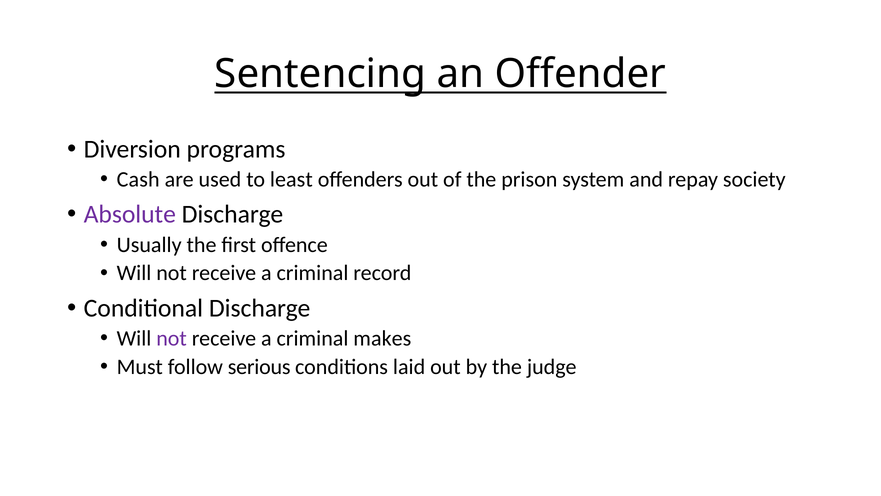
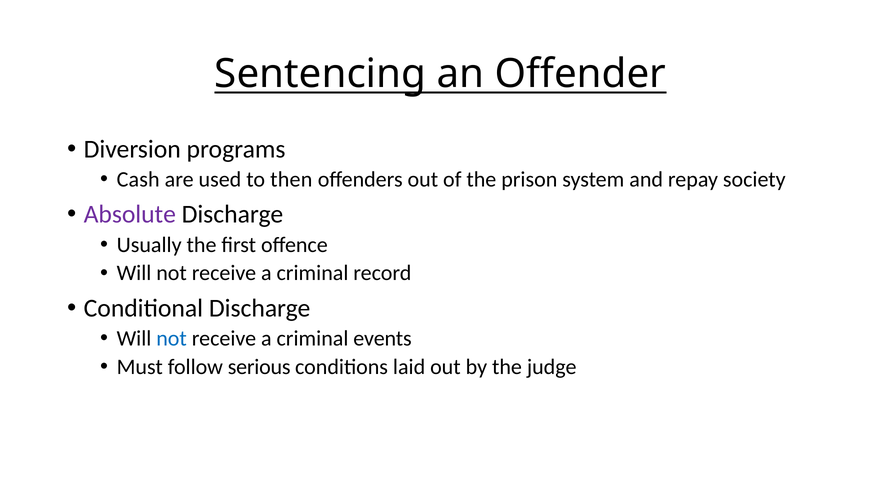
least: least -> then
not at (172, 338) colour: purple -> blue
makes: makes -> events
